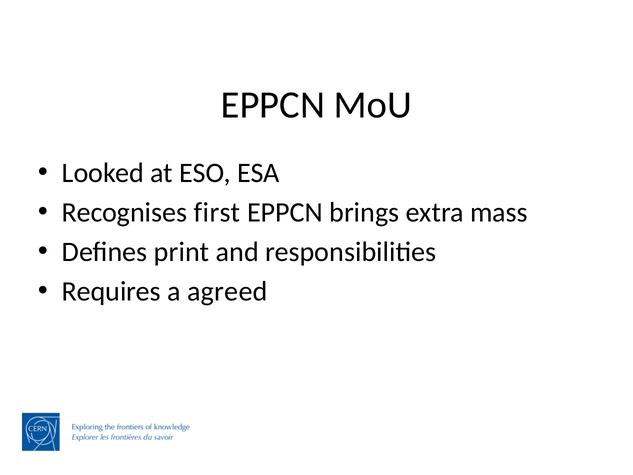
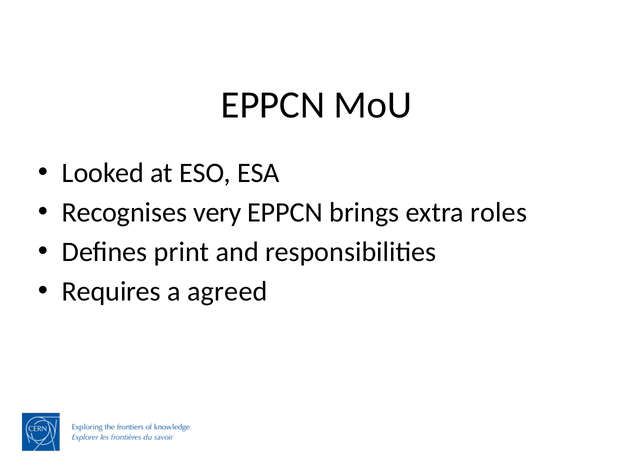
first: first -> very
mass: mass -> roles
